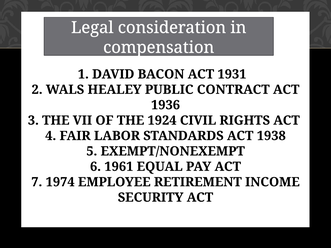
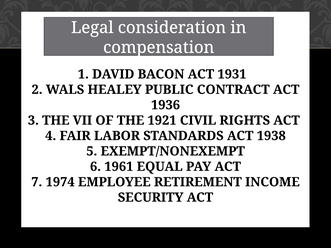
1924: 1924 -> 1921
